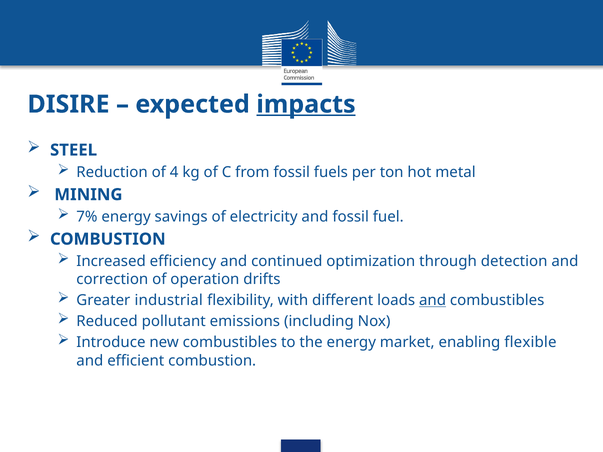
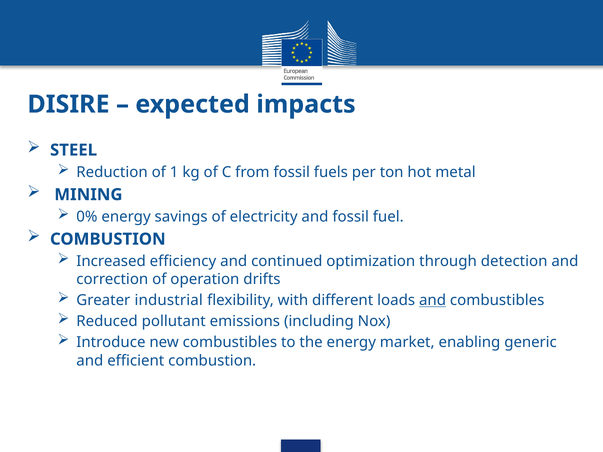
impacts underline: present -> none
4: 4 -> 1
7%: 7% -> 0%
flexible: flexible -> generic
